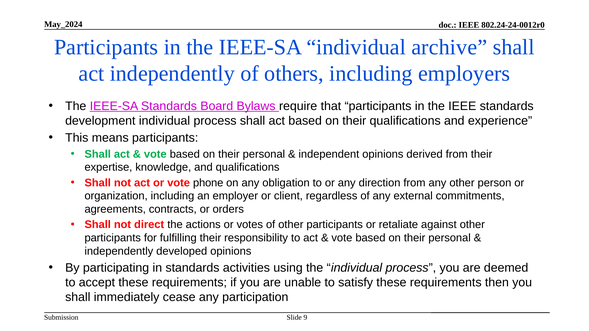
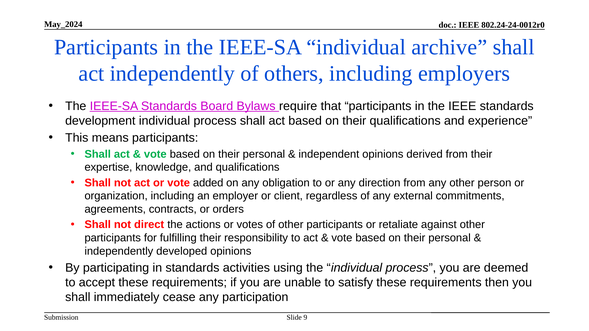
phone: phone -> added
